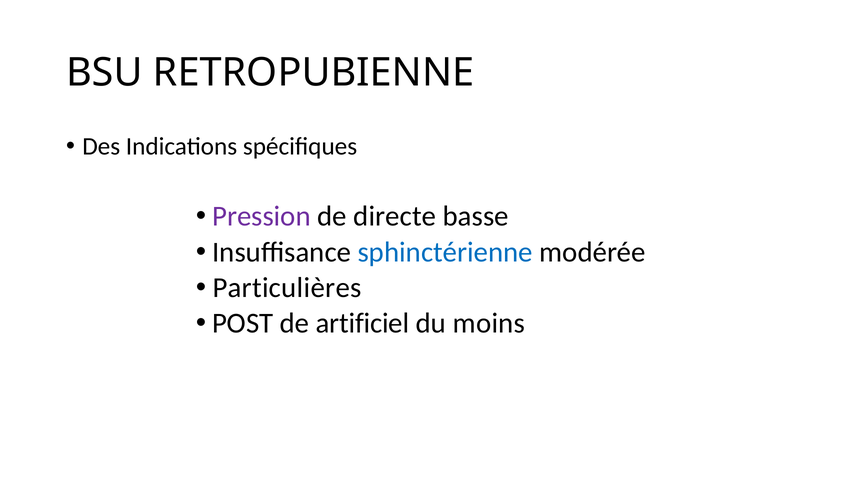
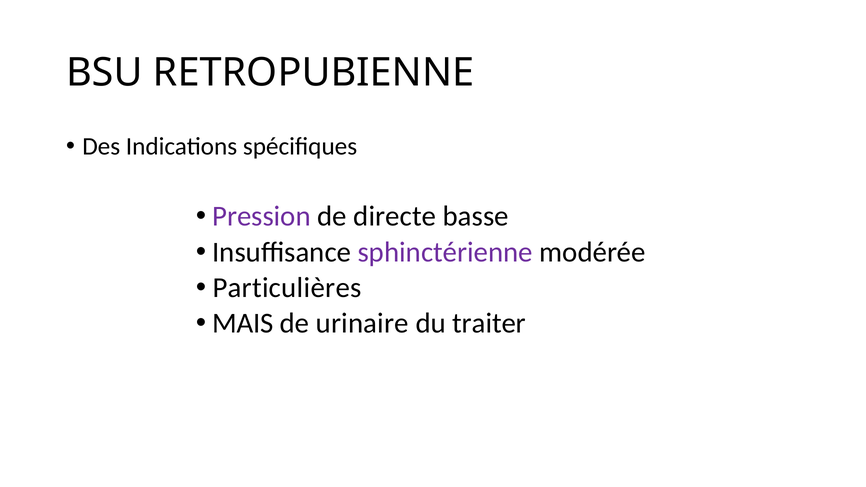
sphinctérienne colour: blue -> purple
POST: POST -> MAIS
artificiel: artificiel -> urinaire
moins: moins -> traiter
